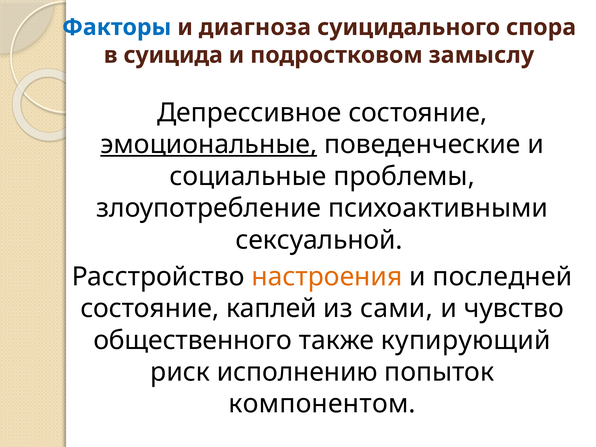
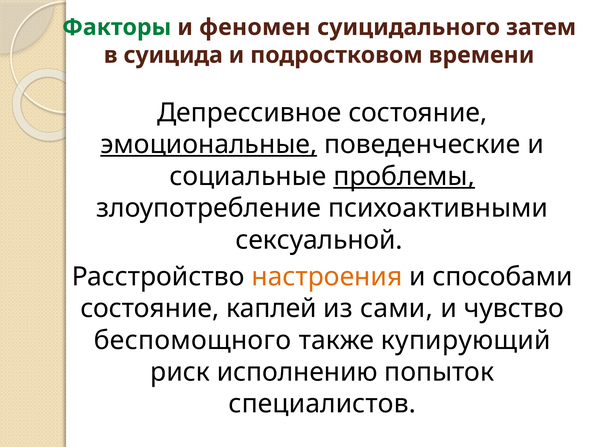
Факторы colour: blue -> green
диагноза: диагноза -> феномен
спора: спора -> затем
замыслу: замыслу -> времени
проблемы underline: none -> present
последней: последней -> способами
общественного: общественного -> беспомощного
компонентом: компонентом -> специалистов
